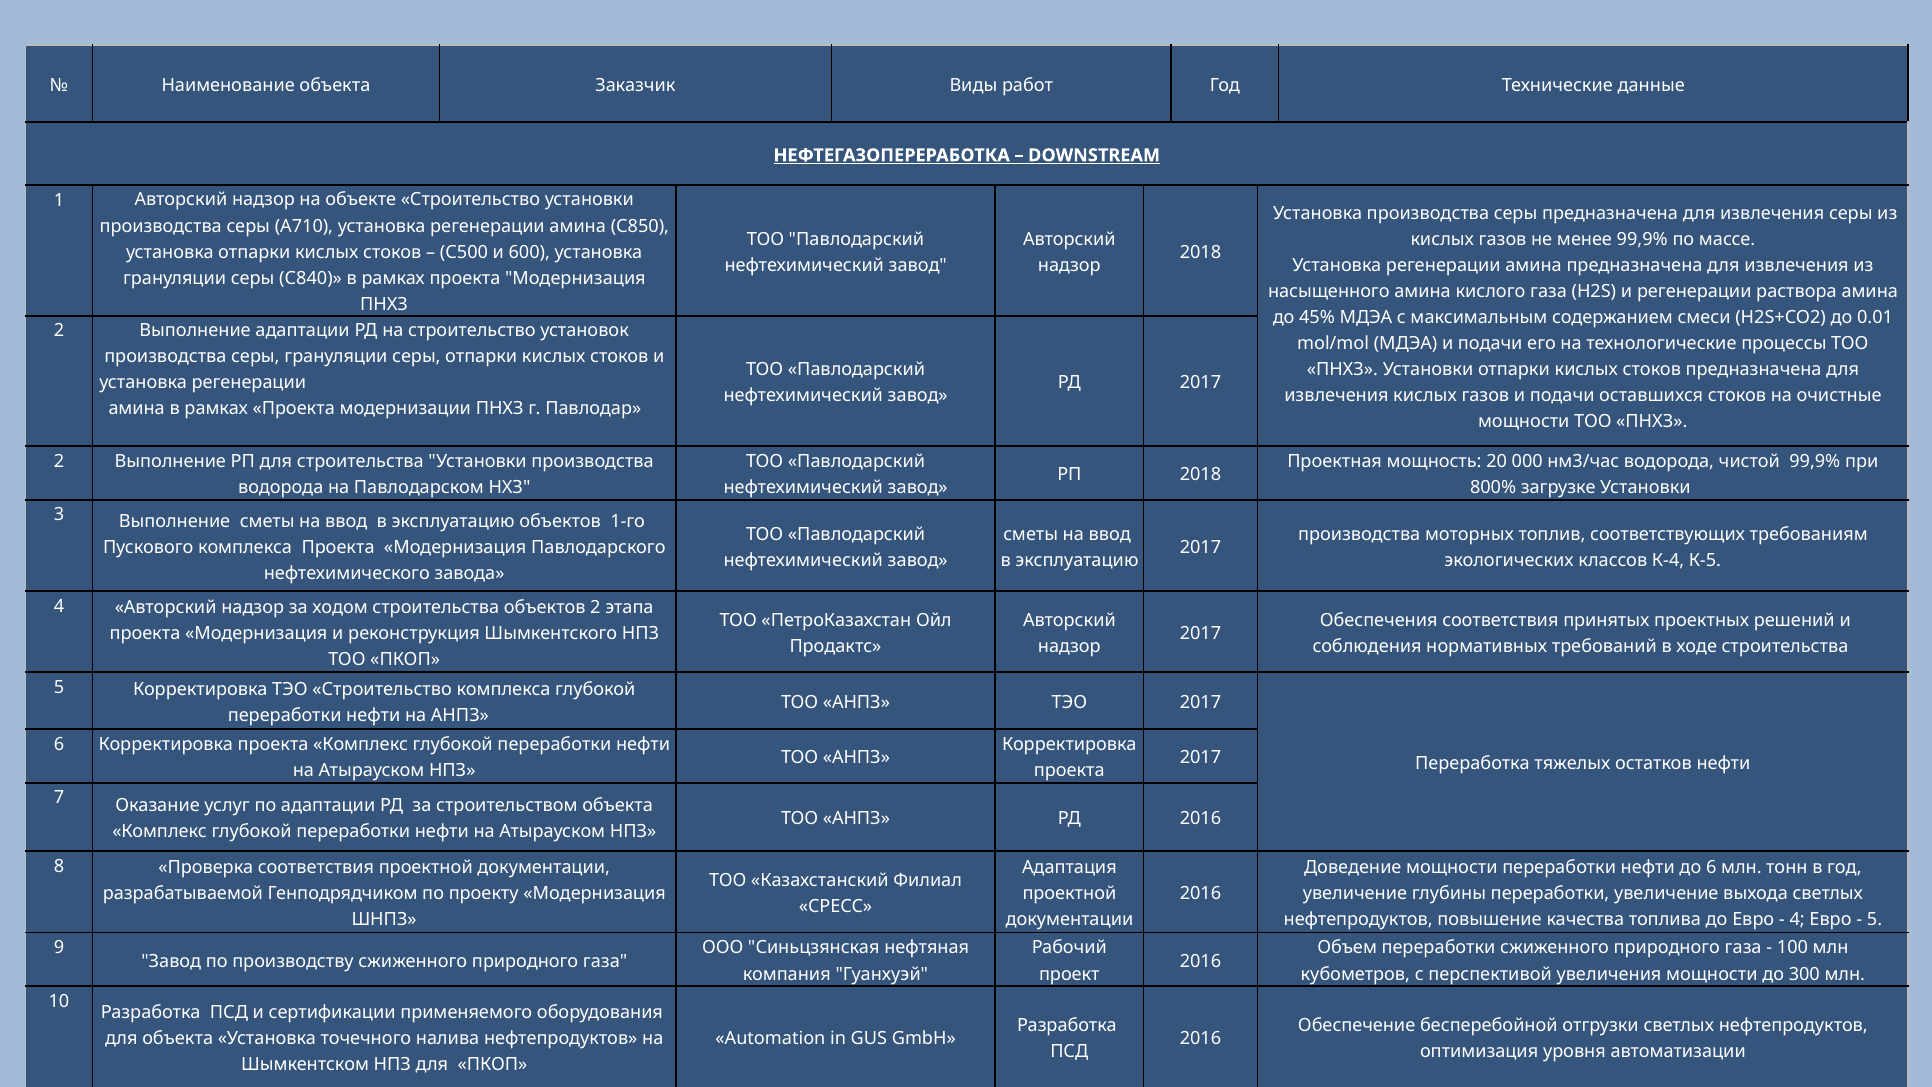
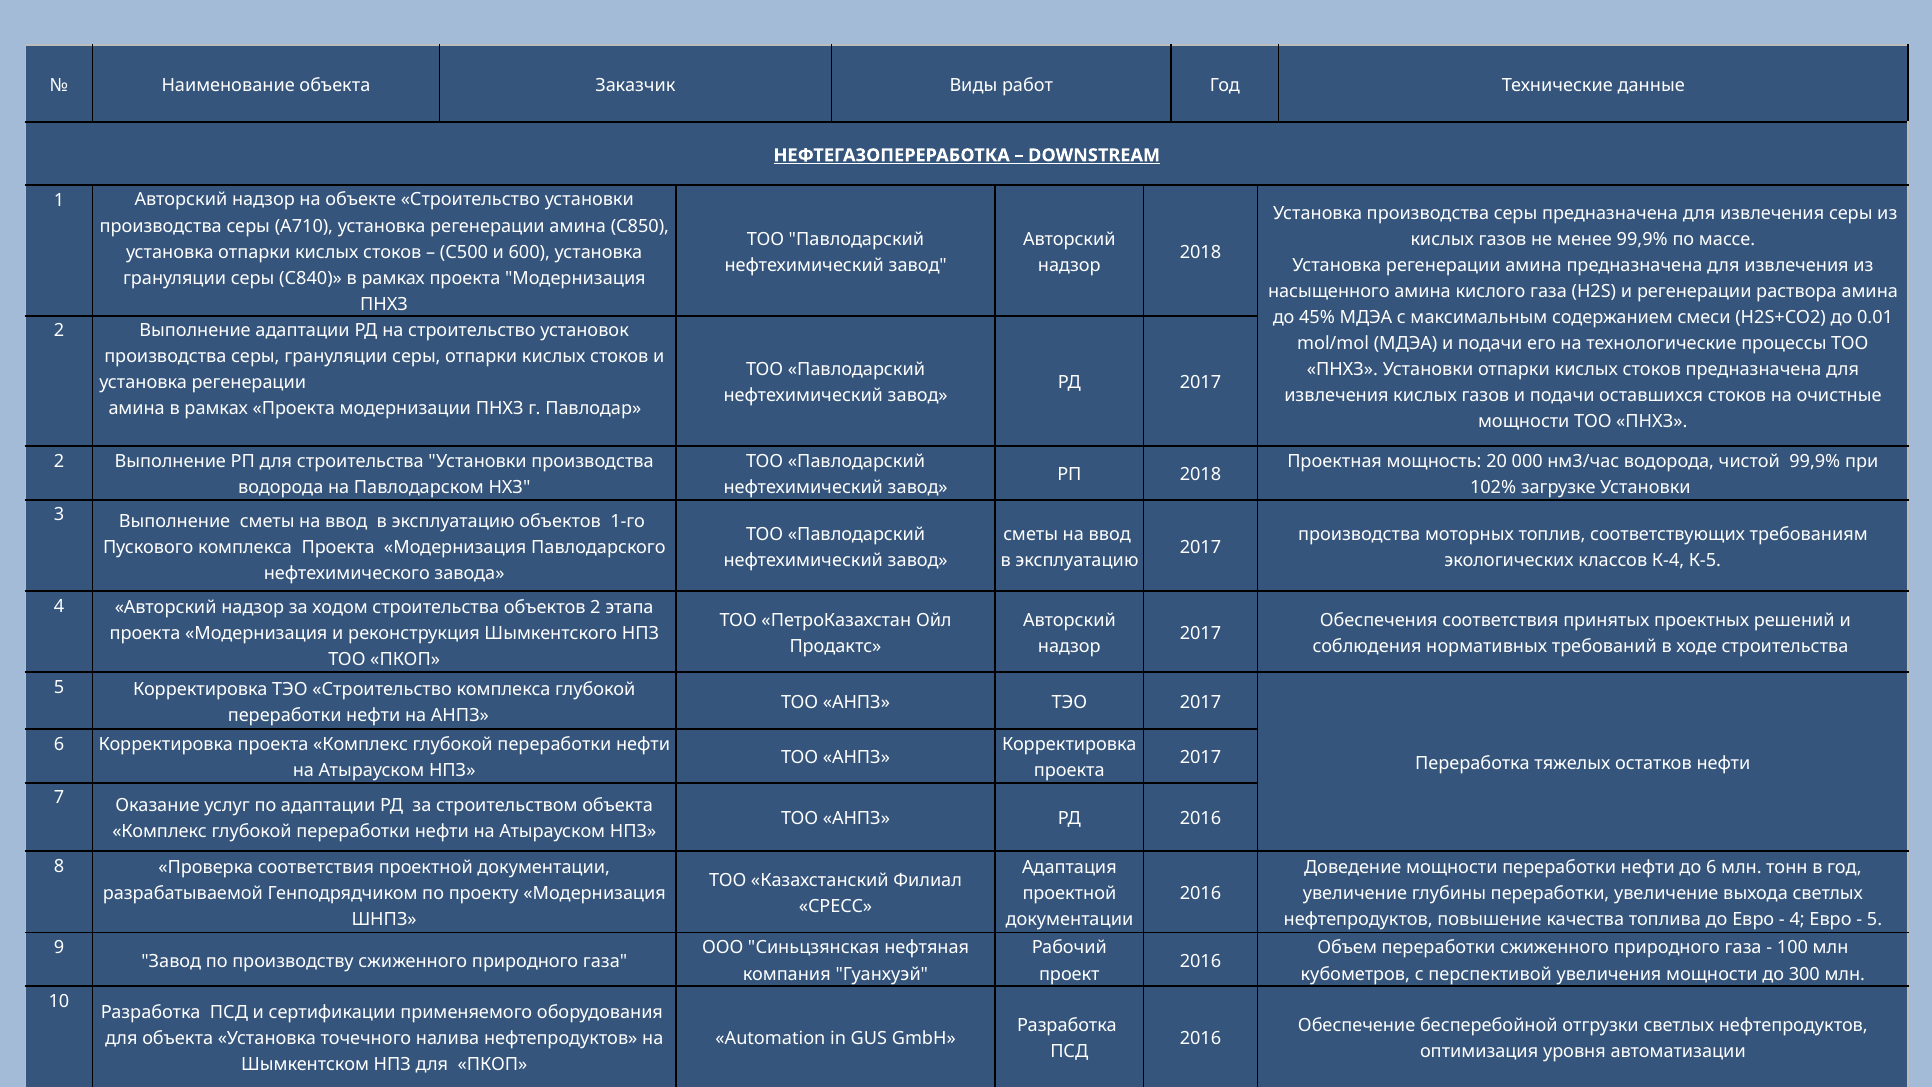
800%: 800% -> 102%
